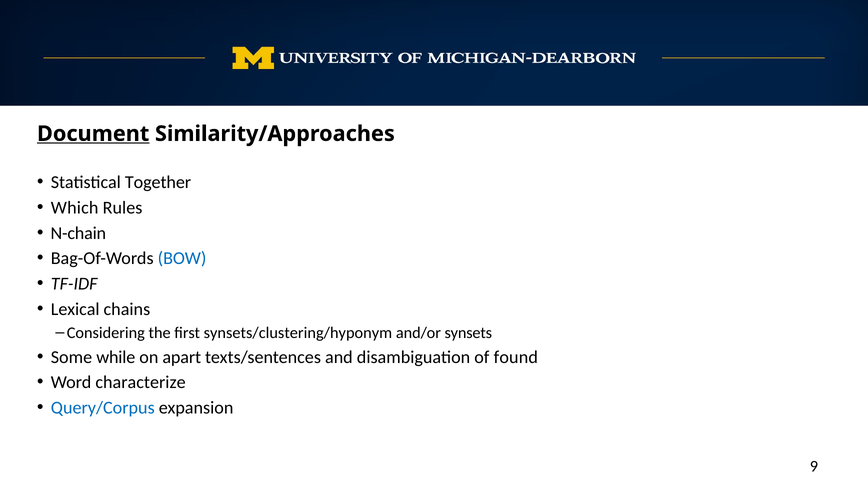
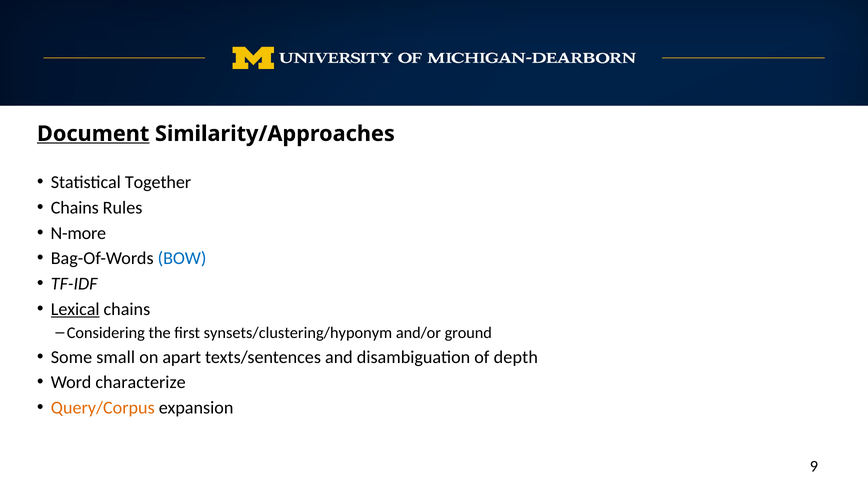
Which at (75, 208): Which -> Chains
N-chain: N-chain -> N-more
Lexical underline: none -> present
synsets: synsets -> ground
while: while -> small
found: found -> depth
Query/Corpus colour: blue -> orange
